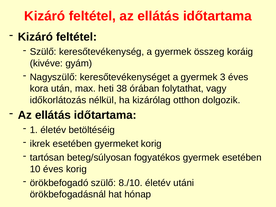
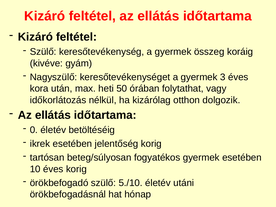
38: 38 -> 50
1: 1 -> 0
gyermeket: gyermeket -> jelentőség
8./10: 8./10 -> 5./10
